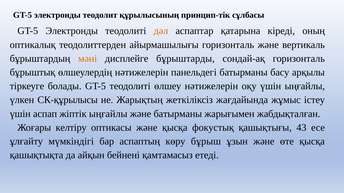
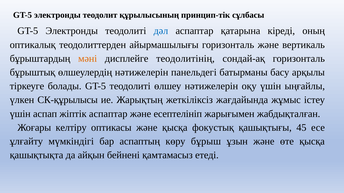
дәл colour: orange -> blue
бұрыштарды: бұрыштарды -> теодолитінің
жіптік ыңғайлы: ыңғайлы -> аспаптар
және батырманы: батырманы -> есептелініп
43: 43 -> 45
